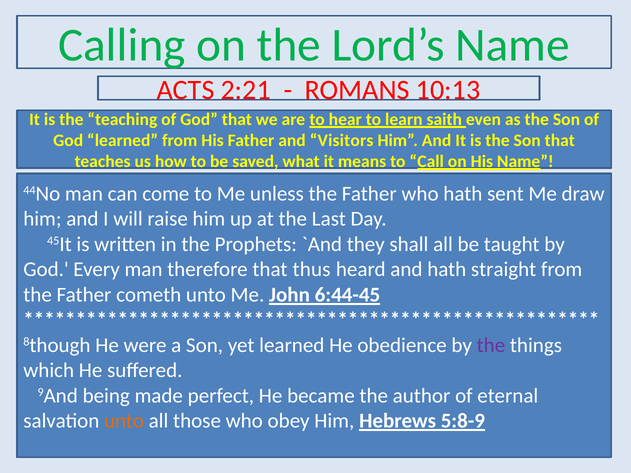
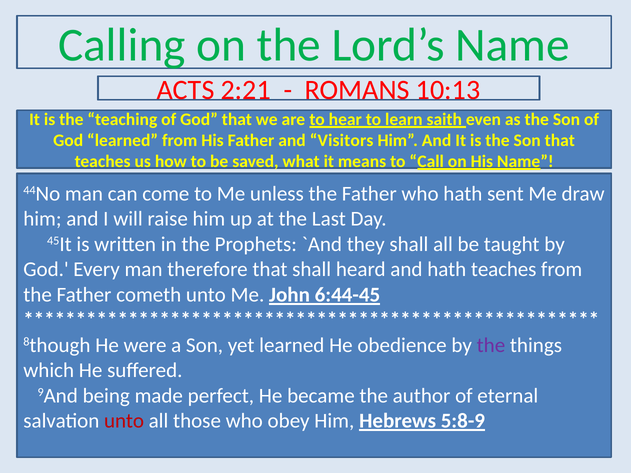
that thus: thus -> shall
hath straight: straight -> teaches
unto at (124, 421) colour: orange -> red
